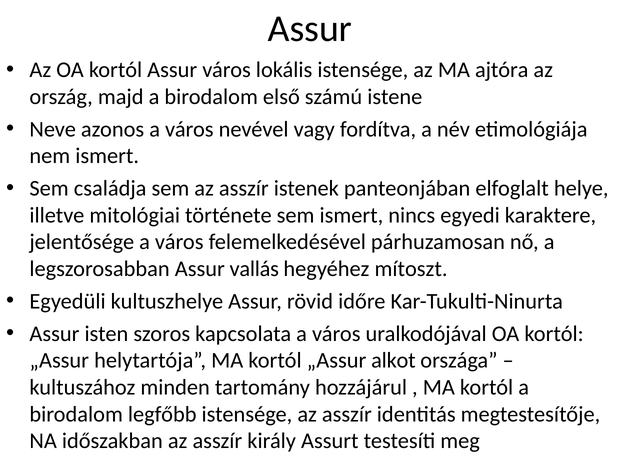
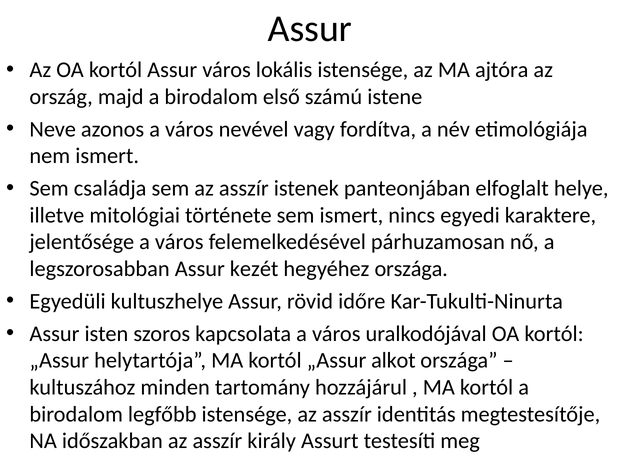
vallás: vallás -> kezét
hegyéhez mítoszt: mítoszt -> országa
